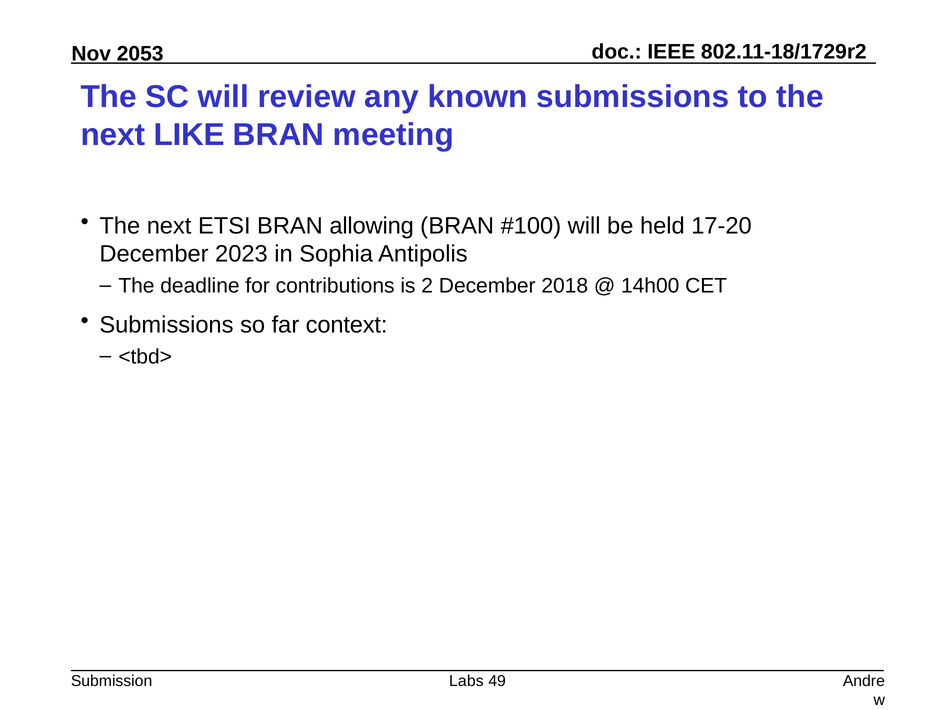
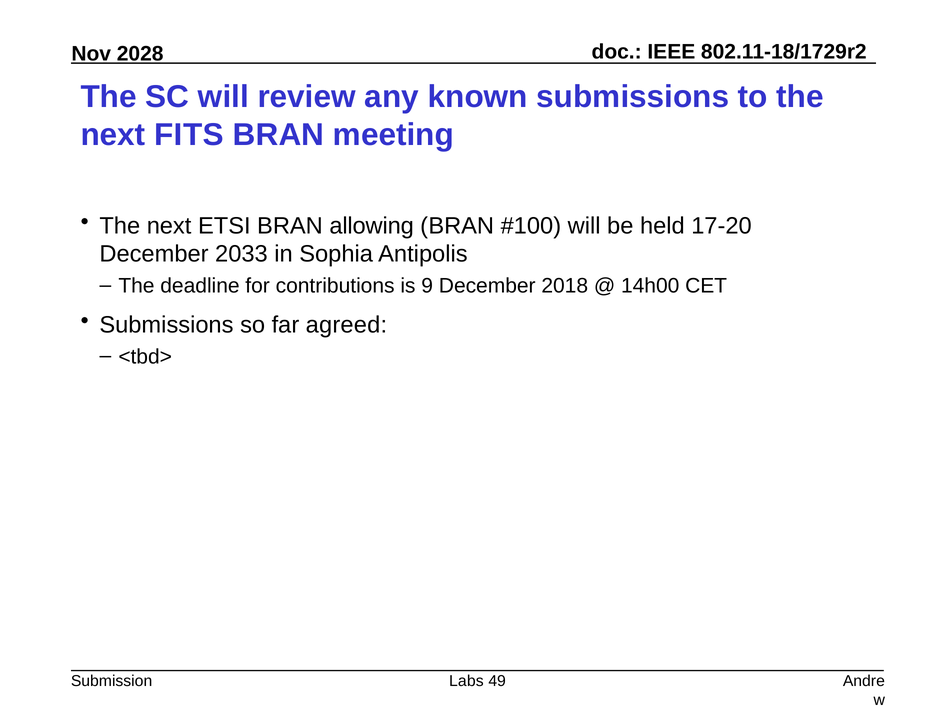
2053: 2053 -> 2028
LIKE: LIKE -> FITS
2023: 2023 -> 2033
2: 2 -> 9
context: context -> agreed
